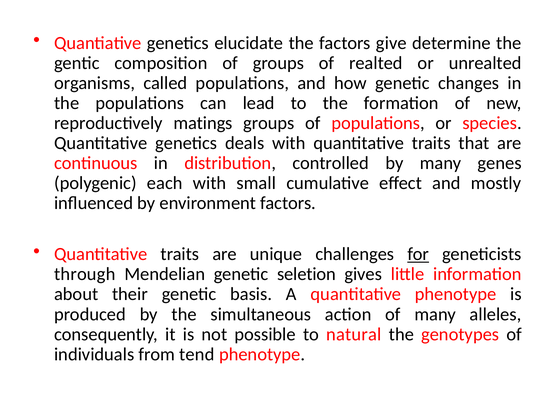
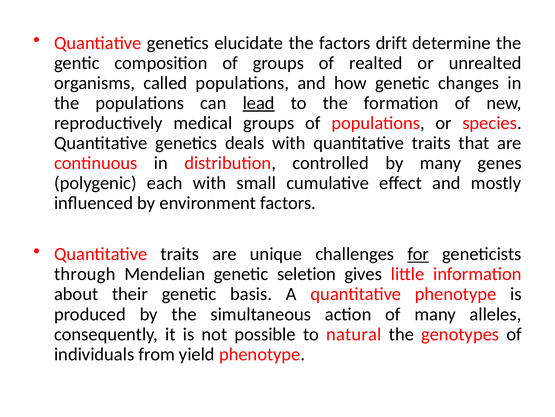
give: give -> drift
lead underline: none -> present
matings: matings -> medical
tend: tend -> yield
